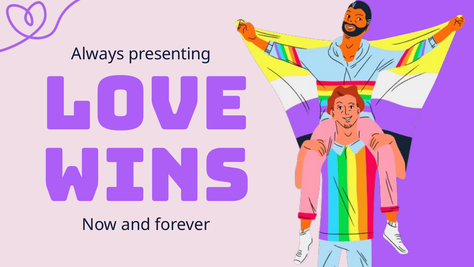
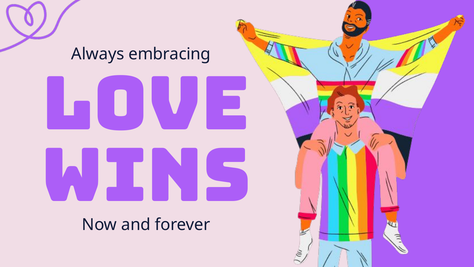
presenting: presenting -> embracing
